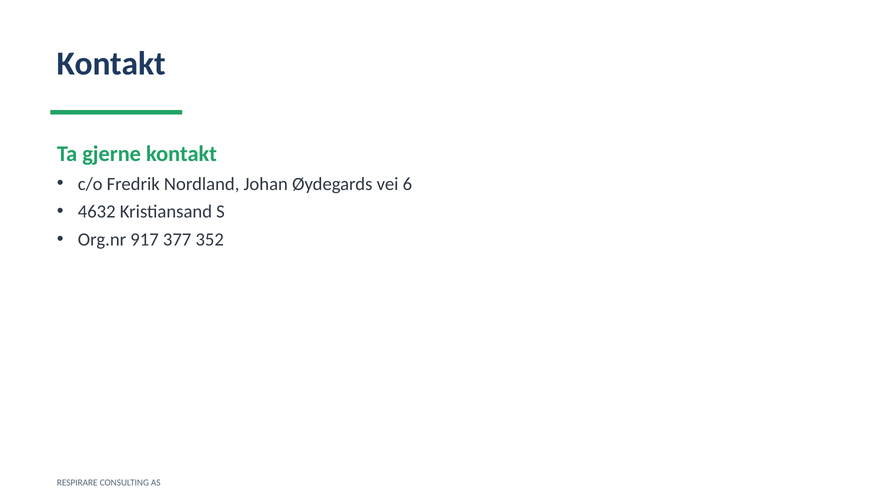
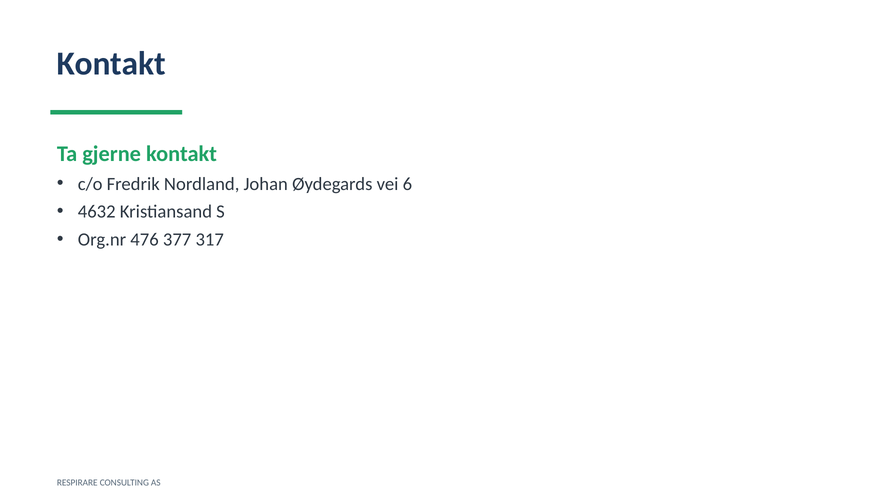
917: 917 -> 476
352: 352 -> 317
